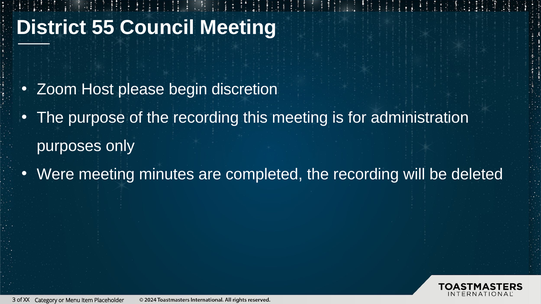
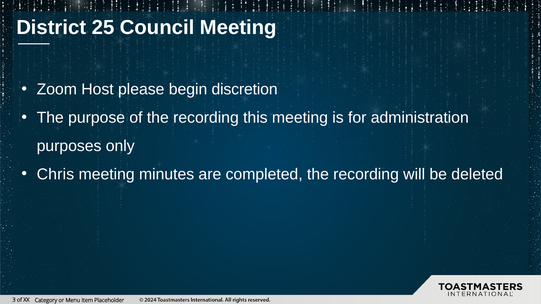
55: 55 -> 25
Were: Were -> Chris
